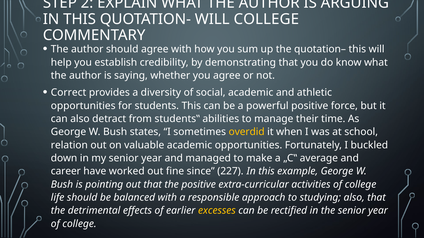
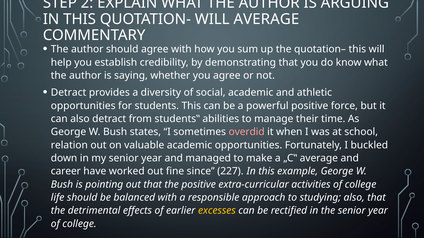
WILL COLLEGE: COLLEGE -> AVERAGE
Correct at (69, 93): Correct -> Detract
overdid colour: yellow -> pink
